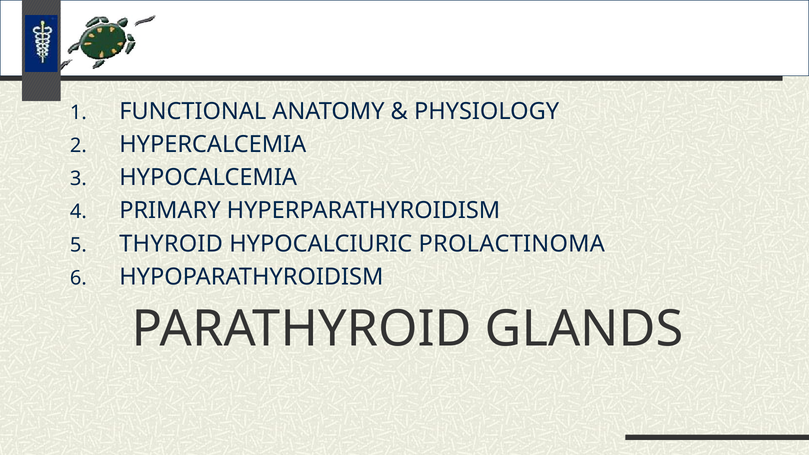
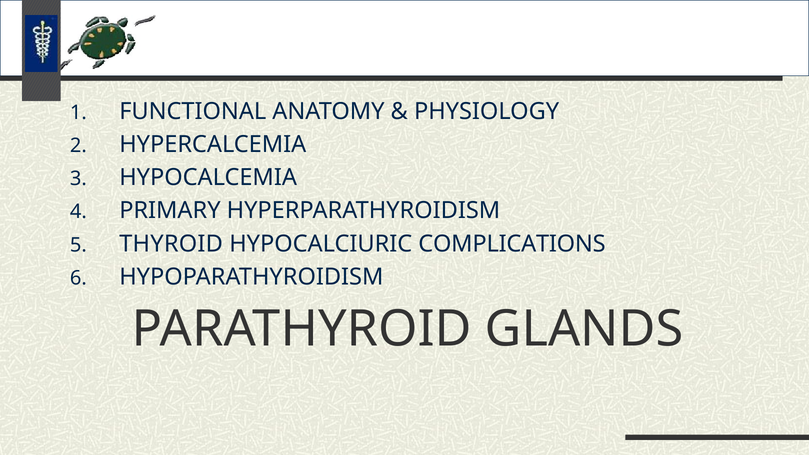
PROLACTINOMA: PROLACTINOMA -> COMPLICATIONS
